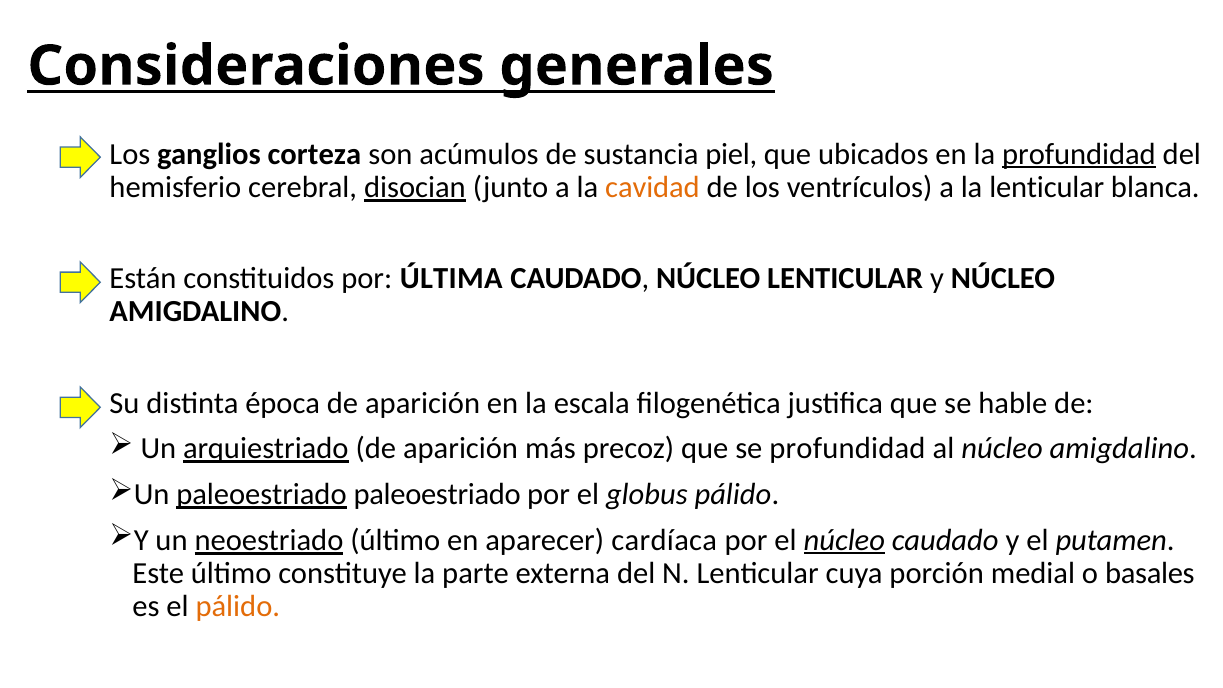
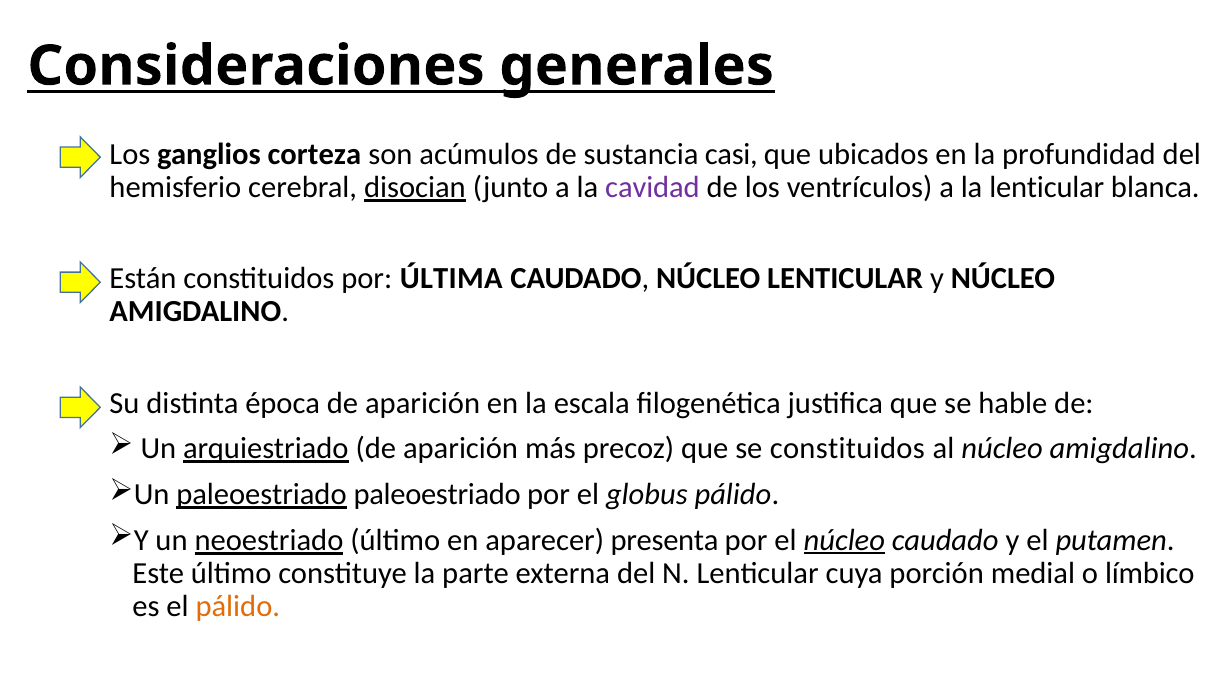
piel: piel -> casi
profundidad at (1079, 154) underline: present -> none
cavidad colour: orange -> purple
se profundidad: profundidad -> constituidos
cardíaca: cardíaca -> presenta
basales: basales -> límbico
